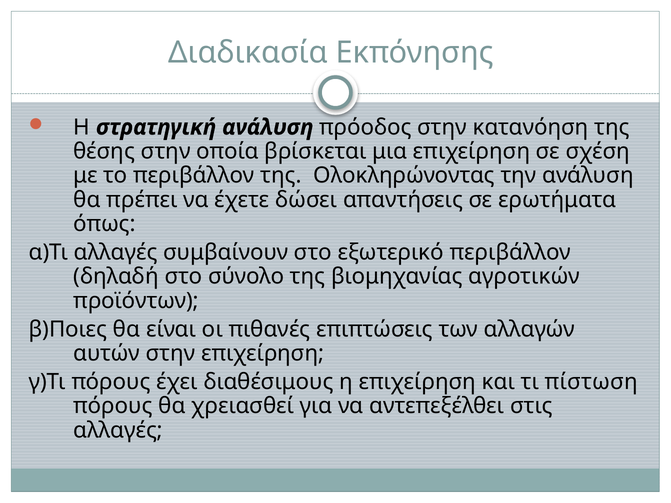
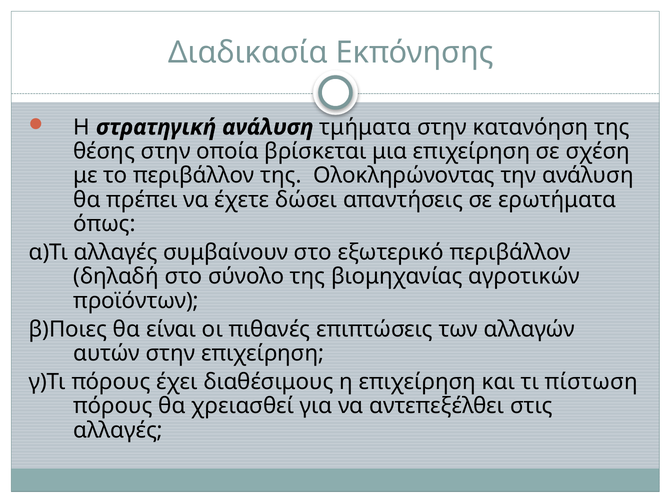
πρόοδος: πρόοδος -> τμήματα
